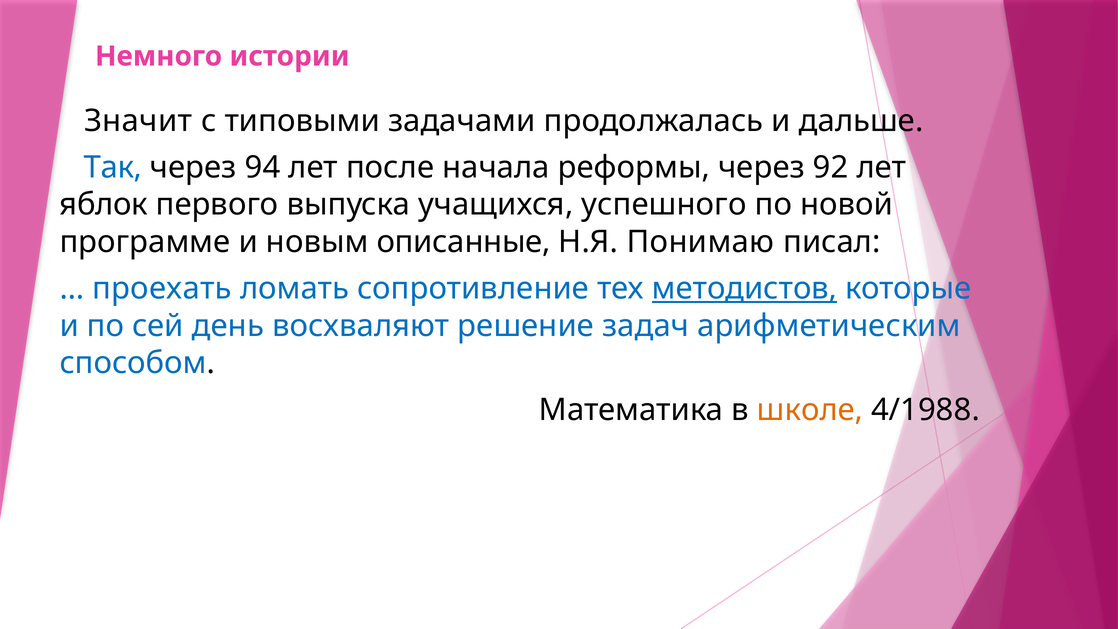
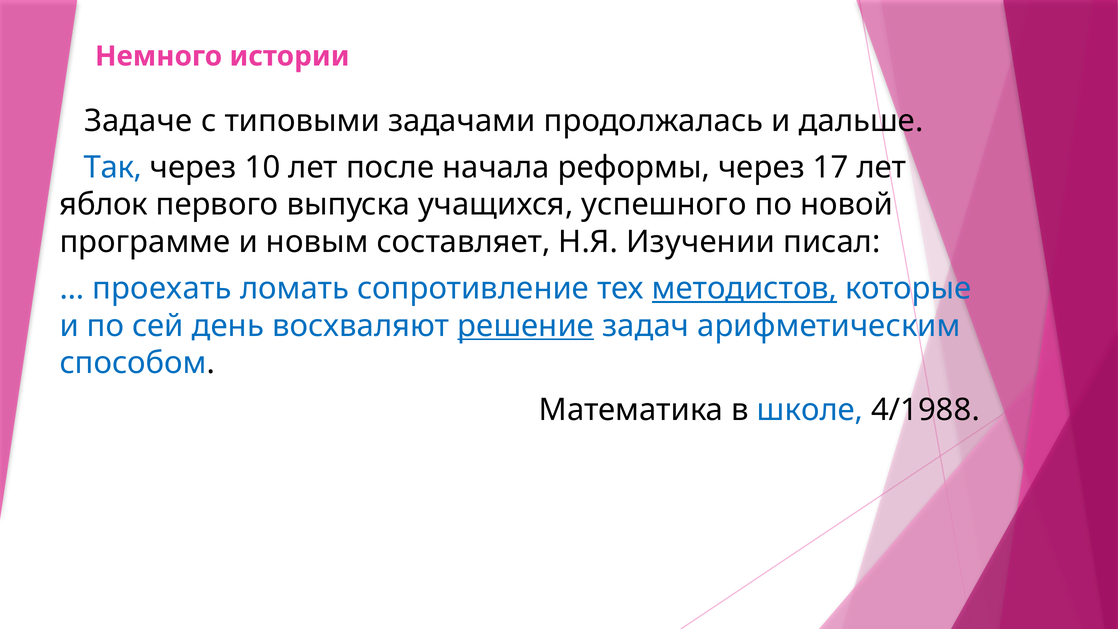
Значит: Значит -> Задаче
94: 94 -> 10
92: 92 -> 17
описанные: описанные -> составляет
Понимаю: Понимаю -> Изучении
решение underline: none -> present
школе colour: orange -> blue
